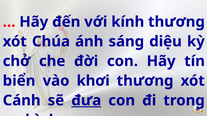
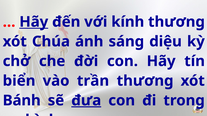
Hãy at (34, 22) underline: none -> present
khơi: khơi -> trần
Cánh: Cánh -> Bánh
